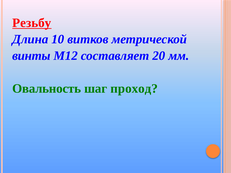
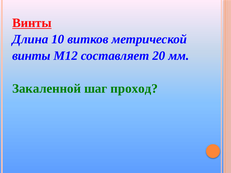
Резьбу at (32, 23): Резьбу -> Винты
Овальность: Овальность -> Закаленной
